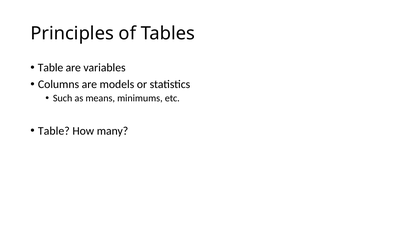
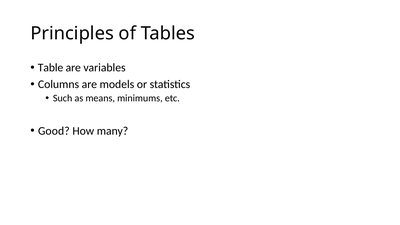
Table at (54, 131): Table -> Good
